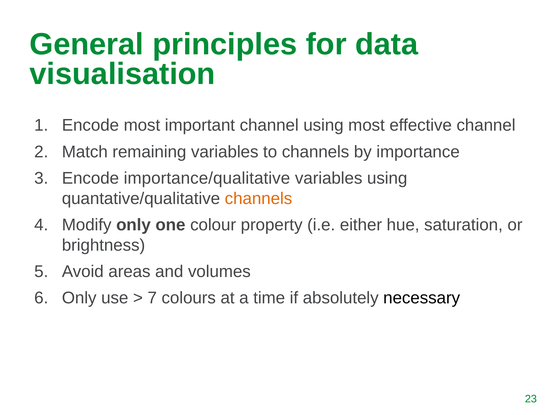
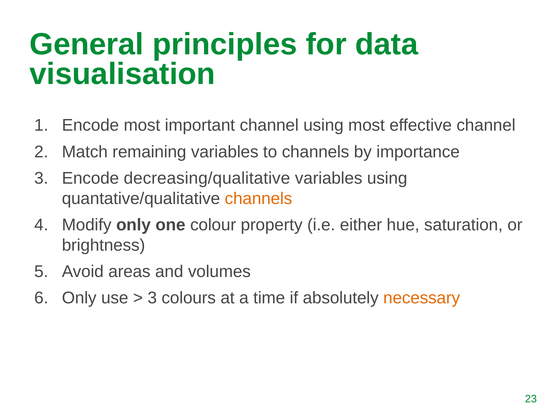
importance/qualitative: importance/qualitative -> decreasing/qualitative
7 at (152, 298): 7 -> 3
necessary colour: black -> orange
